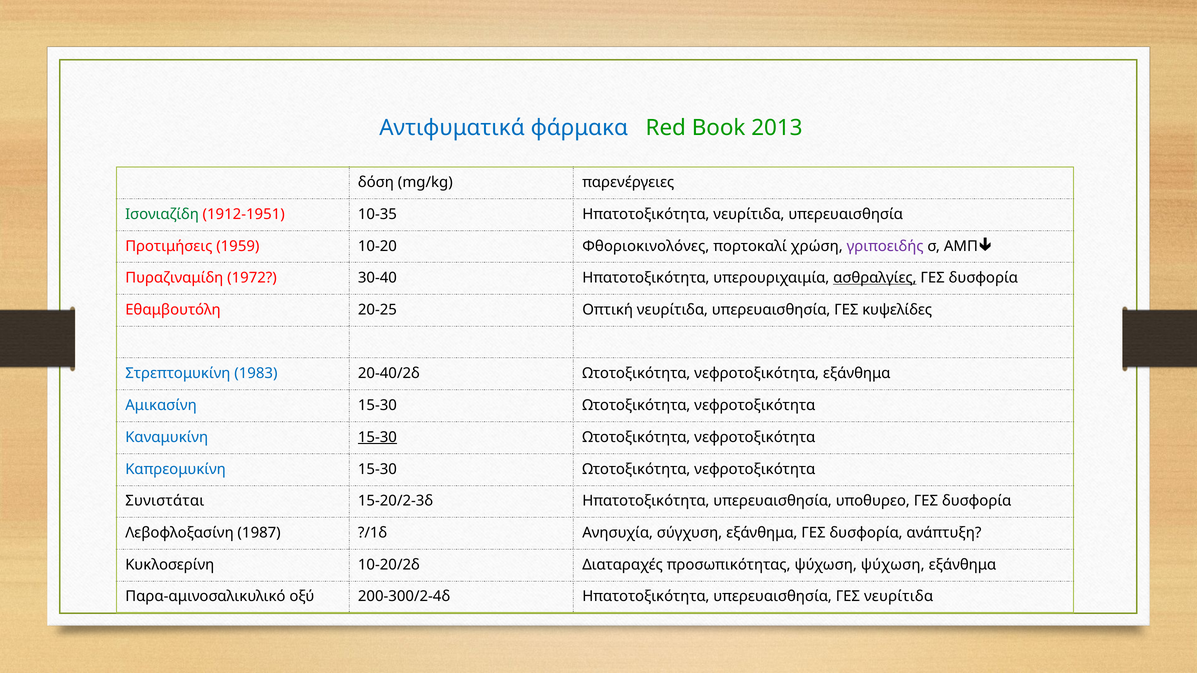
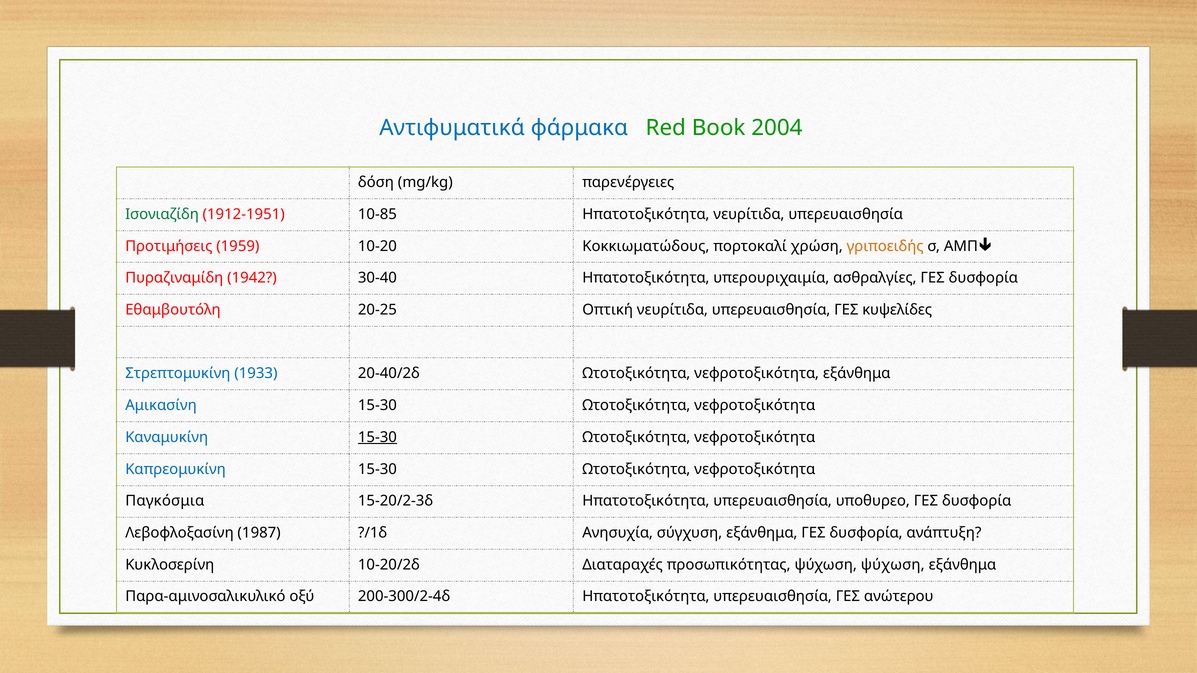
2013: 2013 -> 2004
10-35: 10-35 -> 10-85
Φθοριοκινολόνες: Φθοριοκινολόνες -> Κοκκιωματώδους
γριποειδής colour: purple -> orange
1972: 1972 -> 1942
ασθραλγίες underline: present -> none
1983: 1983 -> 1933
Συνιστάται: Συνιστάται -> Παγκόσμια
ΓΕΣ νευρίτιδα: νευρίτιδα -> ανώτερου
